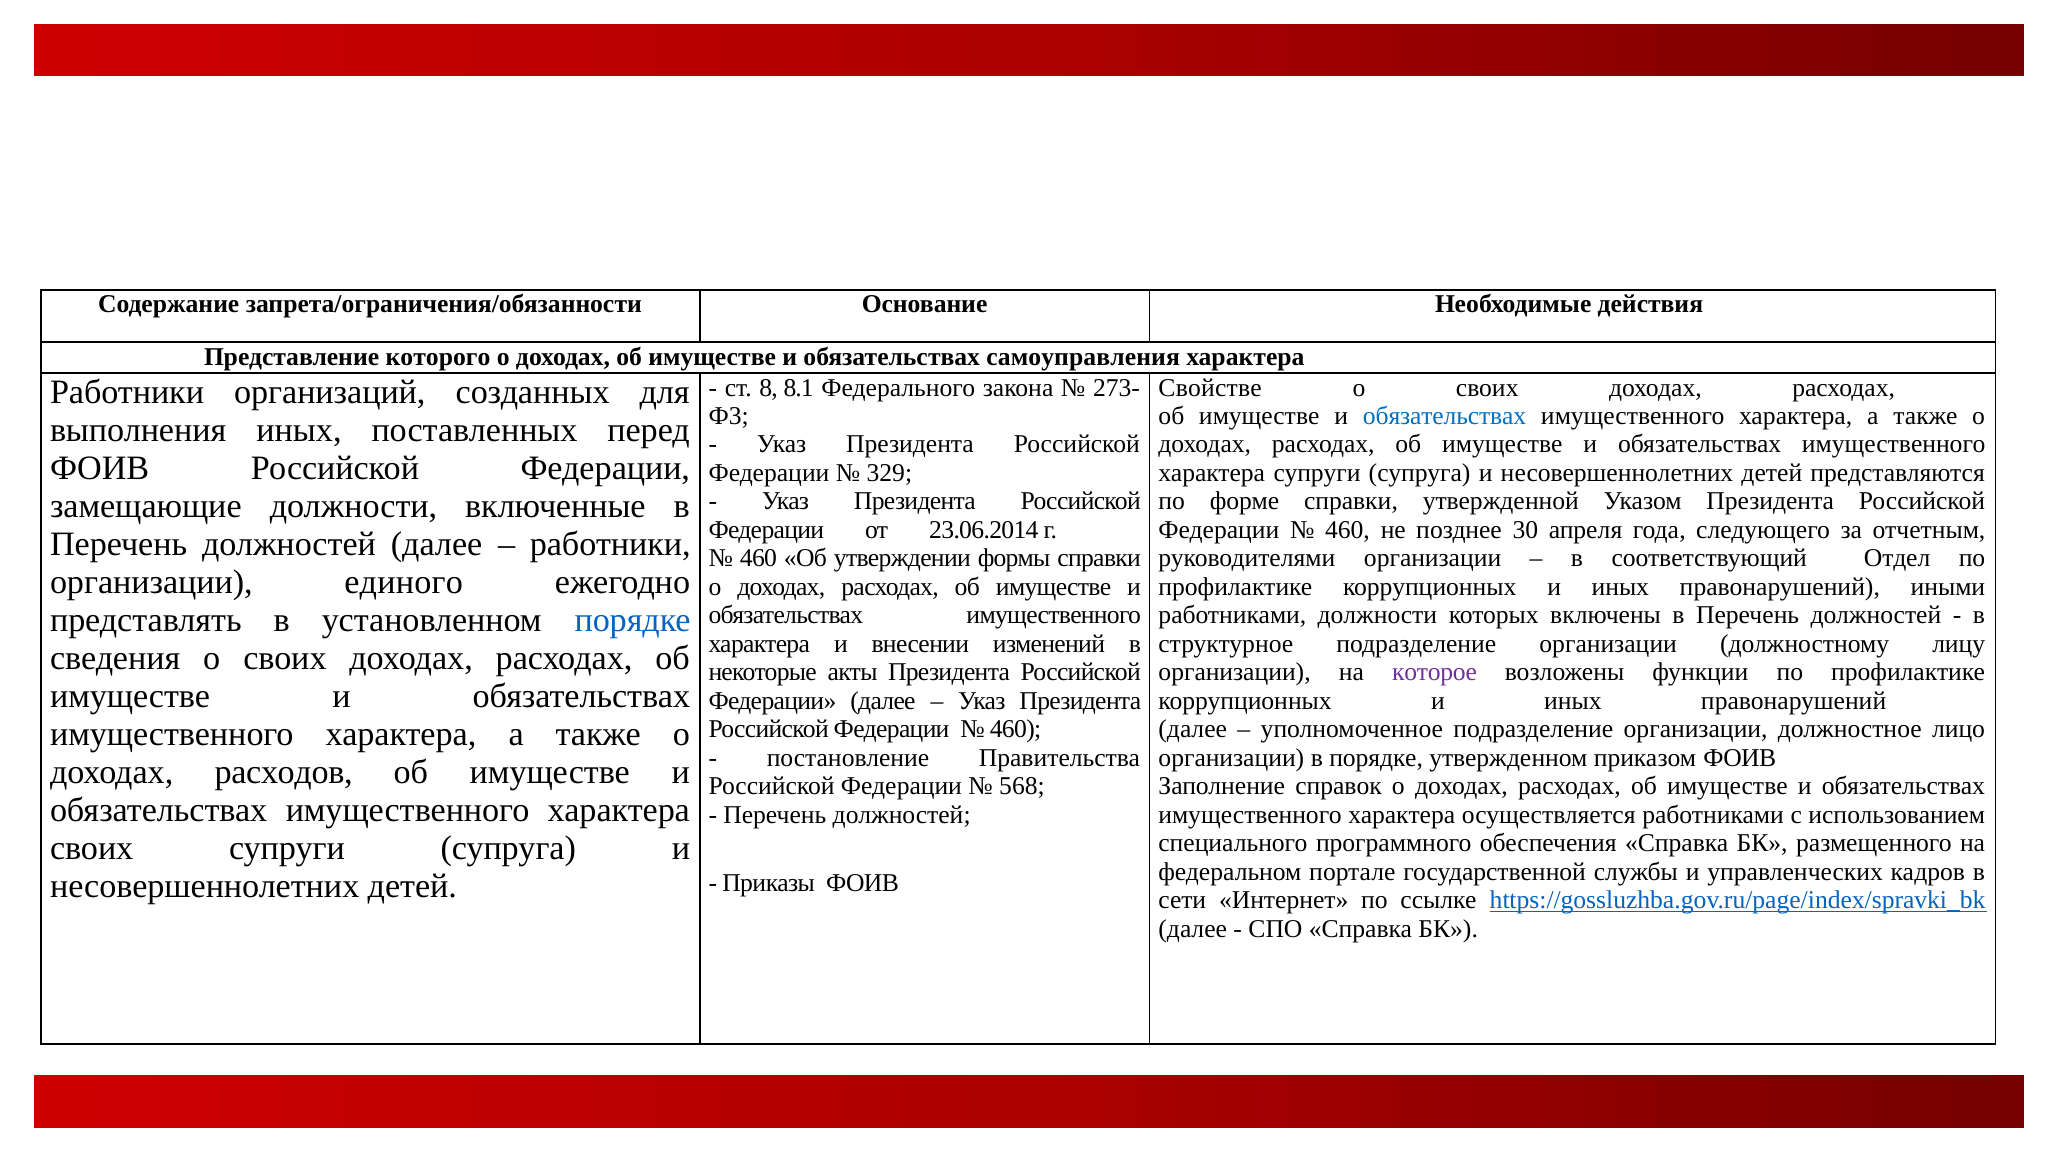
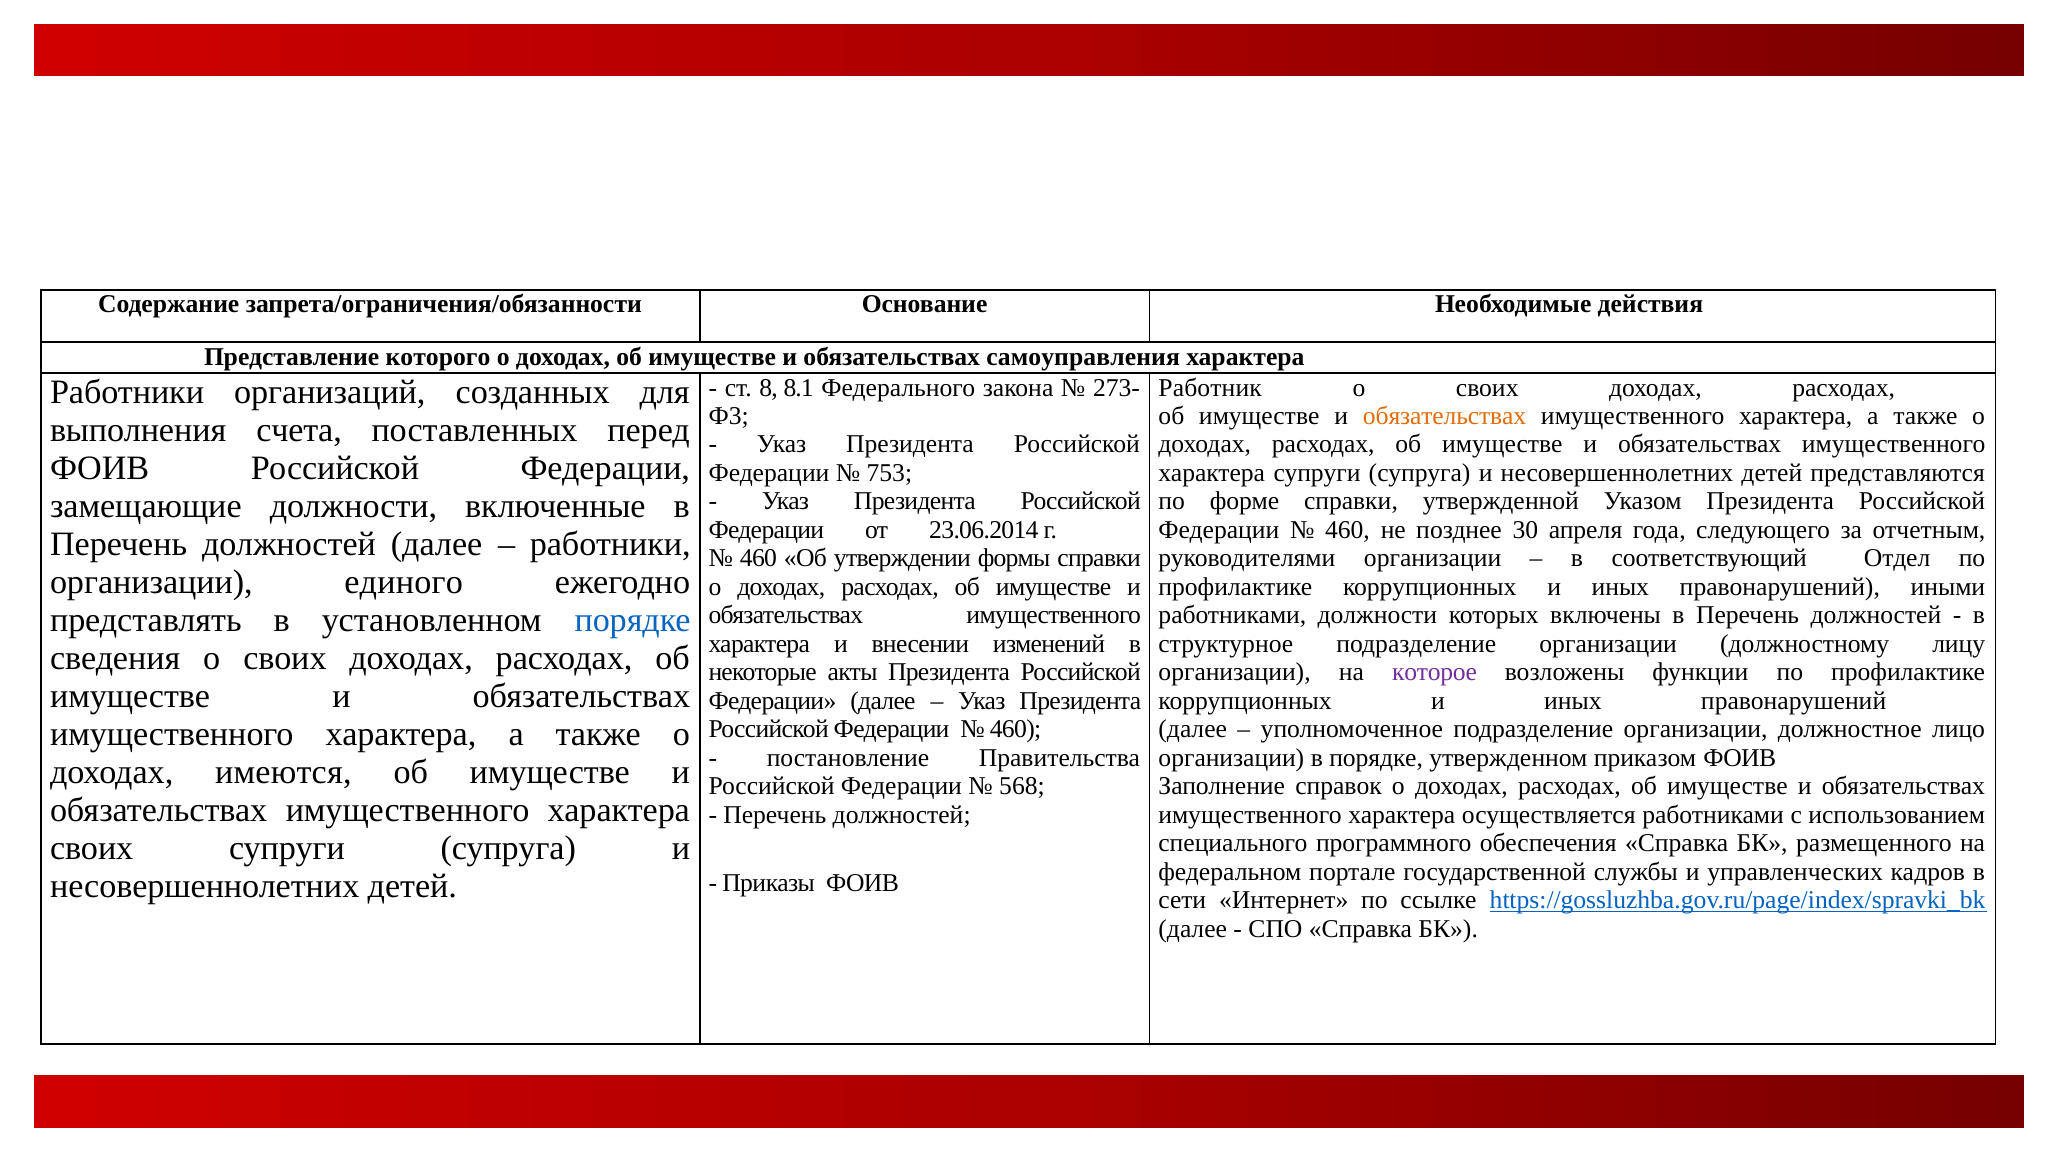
Свойстве: Свойстве -> Работник
обязательствах at (1445, 416) colour: blue -> orange
выполнения иных: иных -> счета
329: 329 -> 753
расходов: расходов -> имеются
